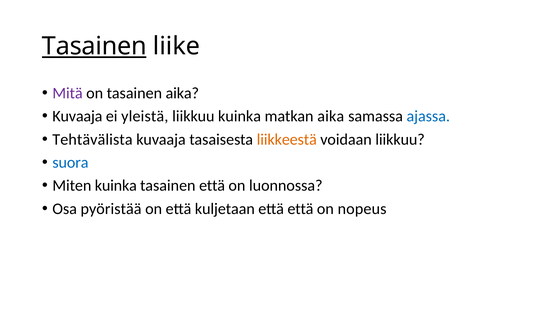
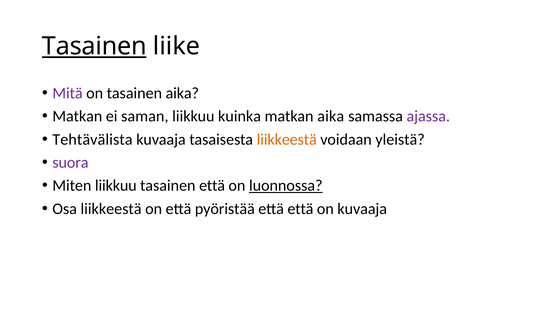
Kuvaaja at (77, 116): Kuvaaja -> Matkan
yleistä: yleistä -> saman
ajassa colour: blue -> purple
voidaan liikkuu: liikkuu -> yleistä
suora colour: blue -> purple
Miten kuinka: kuinka -> liikkuu
luonnossa underline: none -> present
Osa pyöristää: pyöristää -> liikkeestä
kuljetaan: kuljetaan -> pyöristää
on nopeus: nopeus -> kuvaaja
